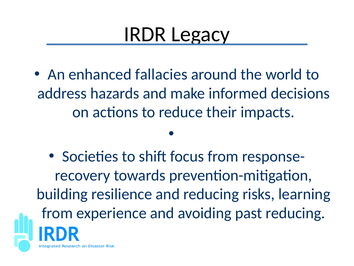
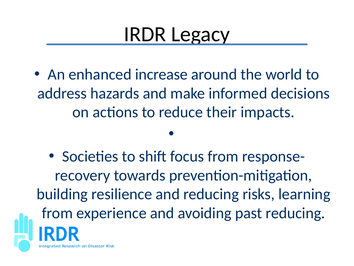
fallacies: fallacies -> increase
